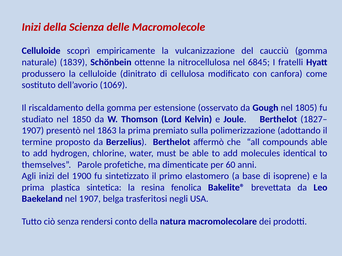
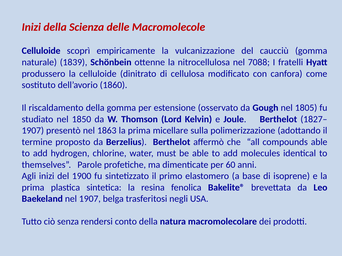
6845: 6845 -> 7088
1069: 1069 -> 1860
premiato: premiato -> micellare
